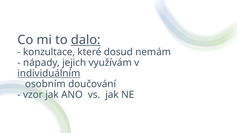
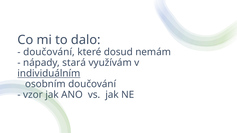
dalo underline: present -> none
konzultace at (49, 52): konzultace -> doučování
jejich: jejich -> stará
